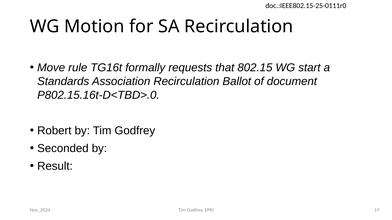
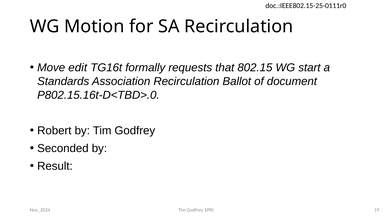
rule: rule -> edit
